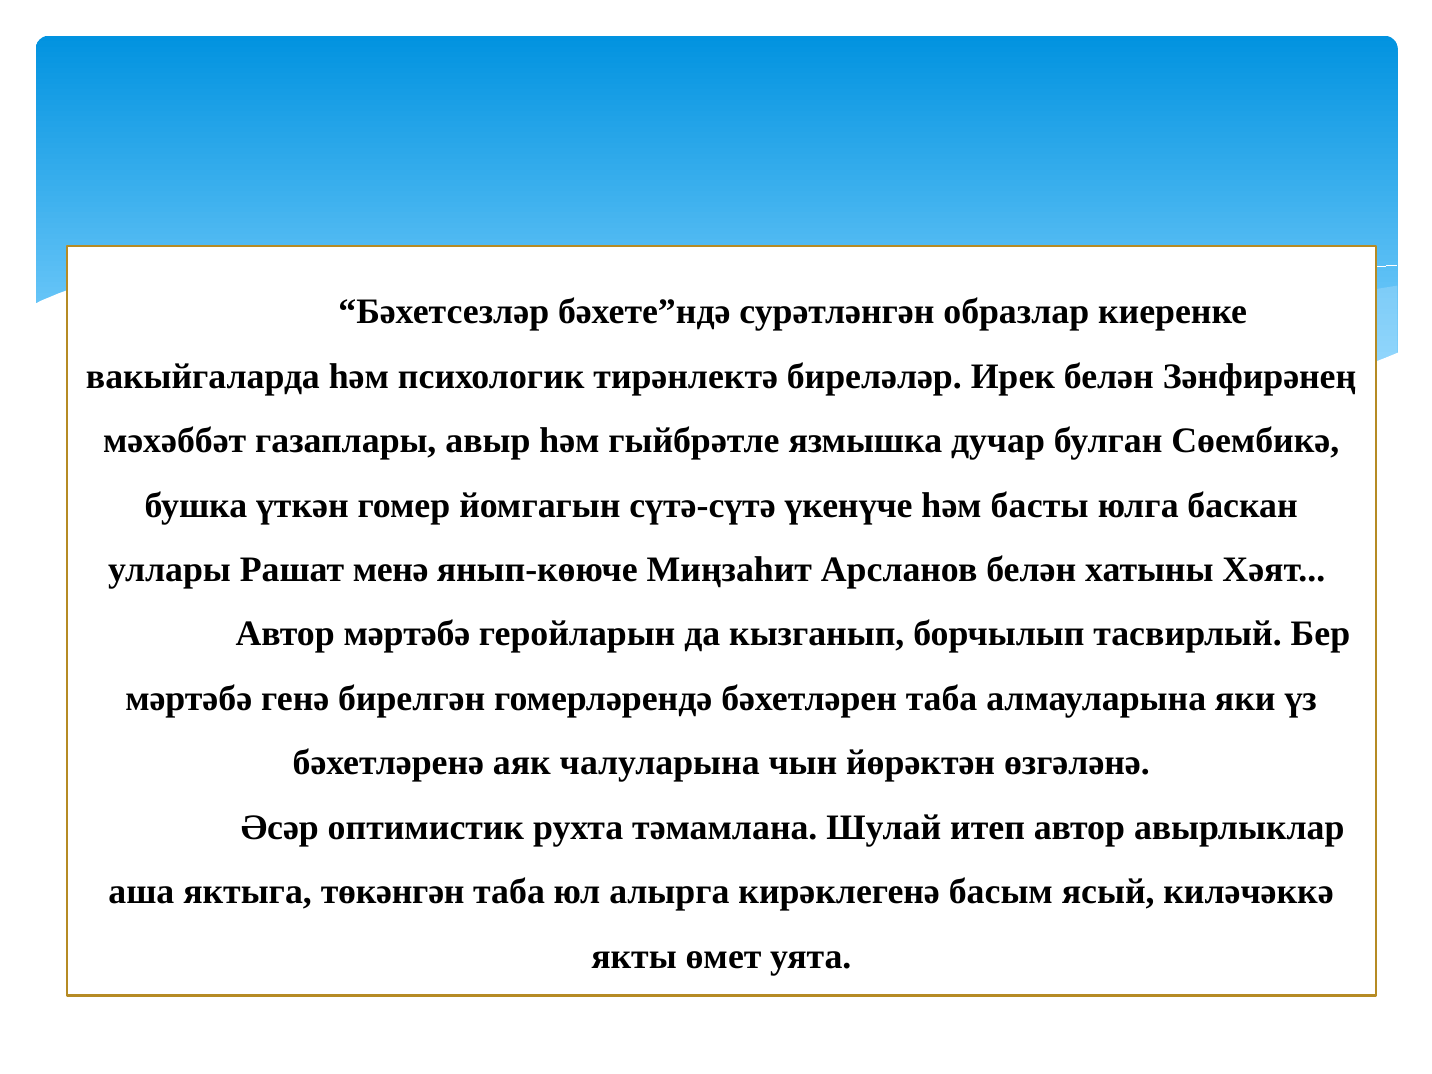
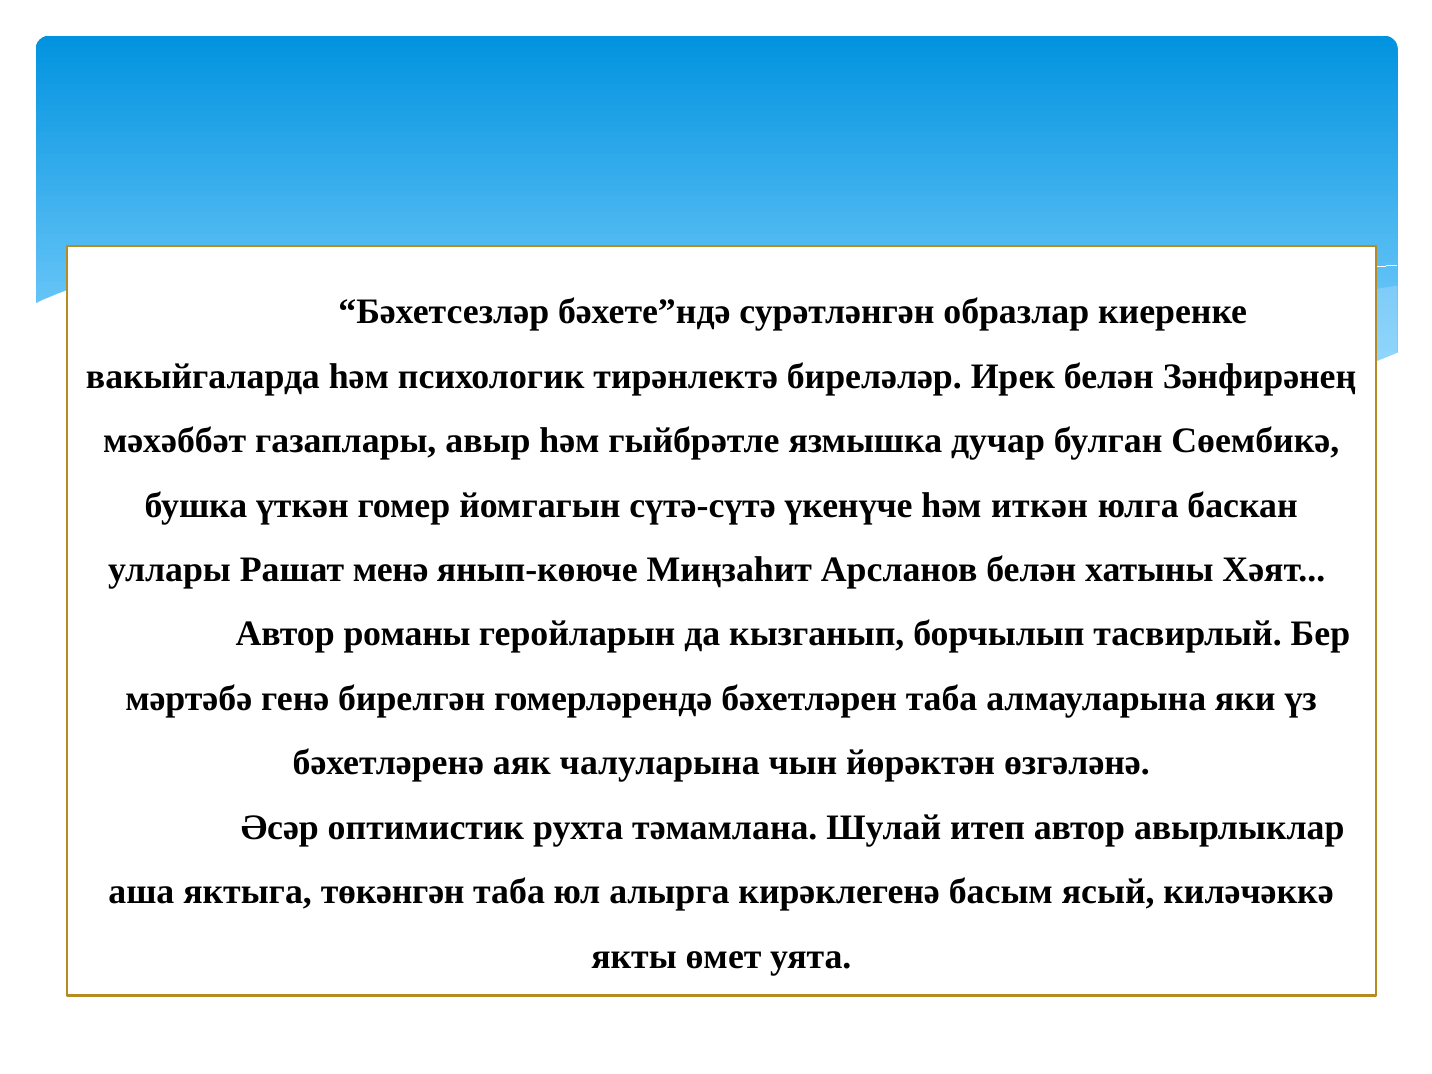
басты: басты -> иткән
Автор мәртәбә: мәртәбә -> романы
